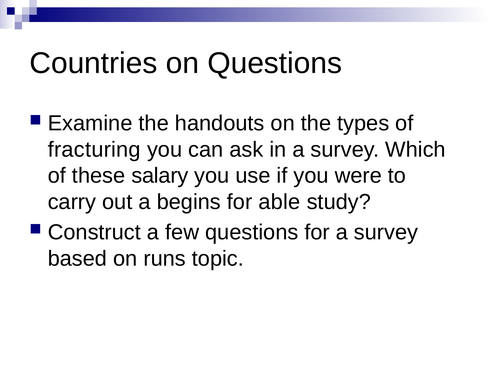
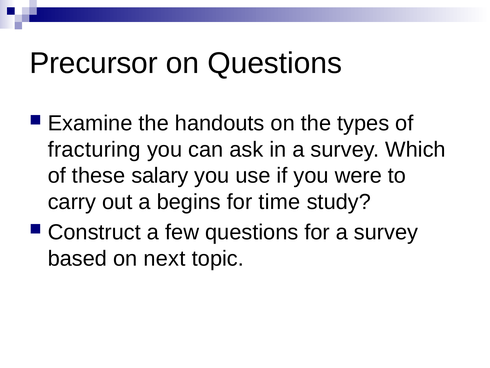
Countries: Countries -> Precursor
able: able -> time
runs: runs -> next
